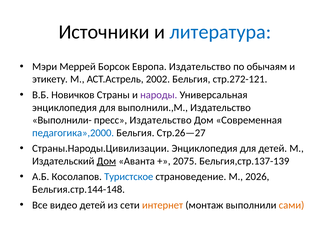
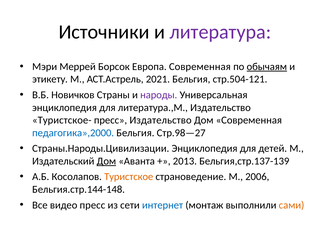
литература colour: blue -> purple
Европа Издательство: Издательство -> Современная
обычаям underline: none -> present
2002: 2002 -> 2021
стр.272-121: стр.272-121 -> стр.504-121
выполнили.,М: выполнили.,М -> литература.,М
Выполнили-: Выполнили- -> Туристское-
Стр.26—27: Стр.26—27 -> Стр.98—27
2075: 2075 -> 2013
Туристское colour: blue -> orange
2026: 2026 -> 2006
видео детей: детей -> пресс
интернет colour: orange -> blue
